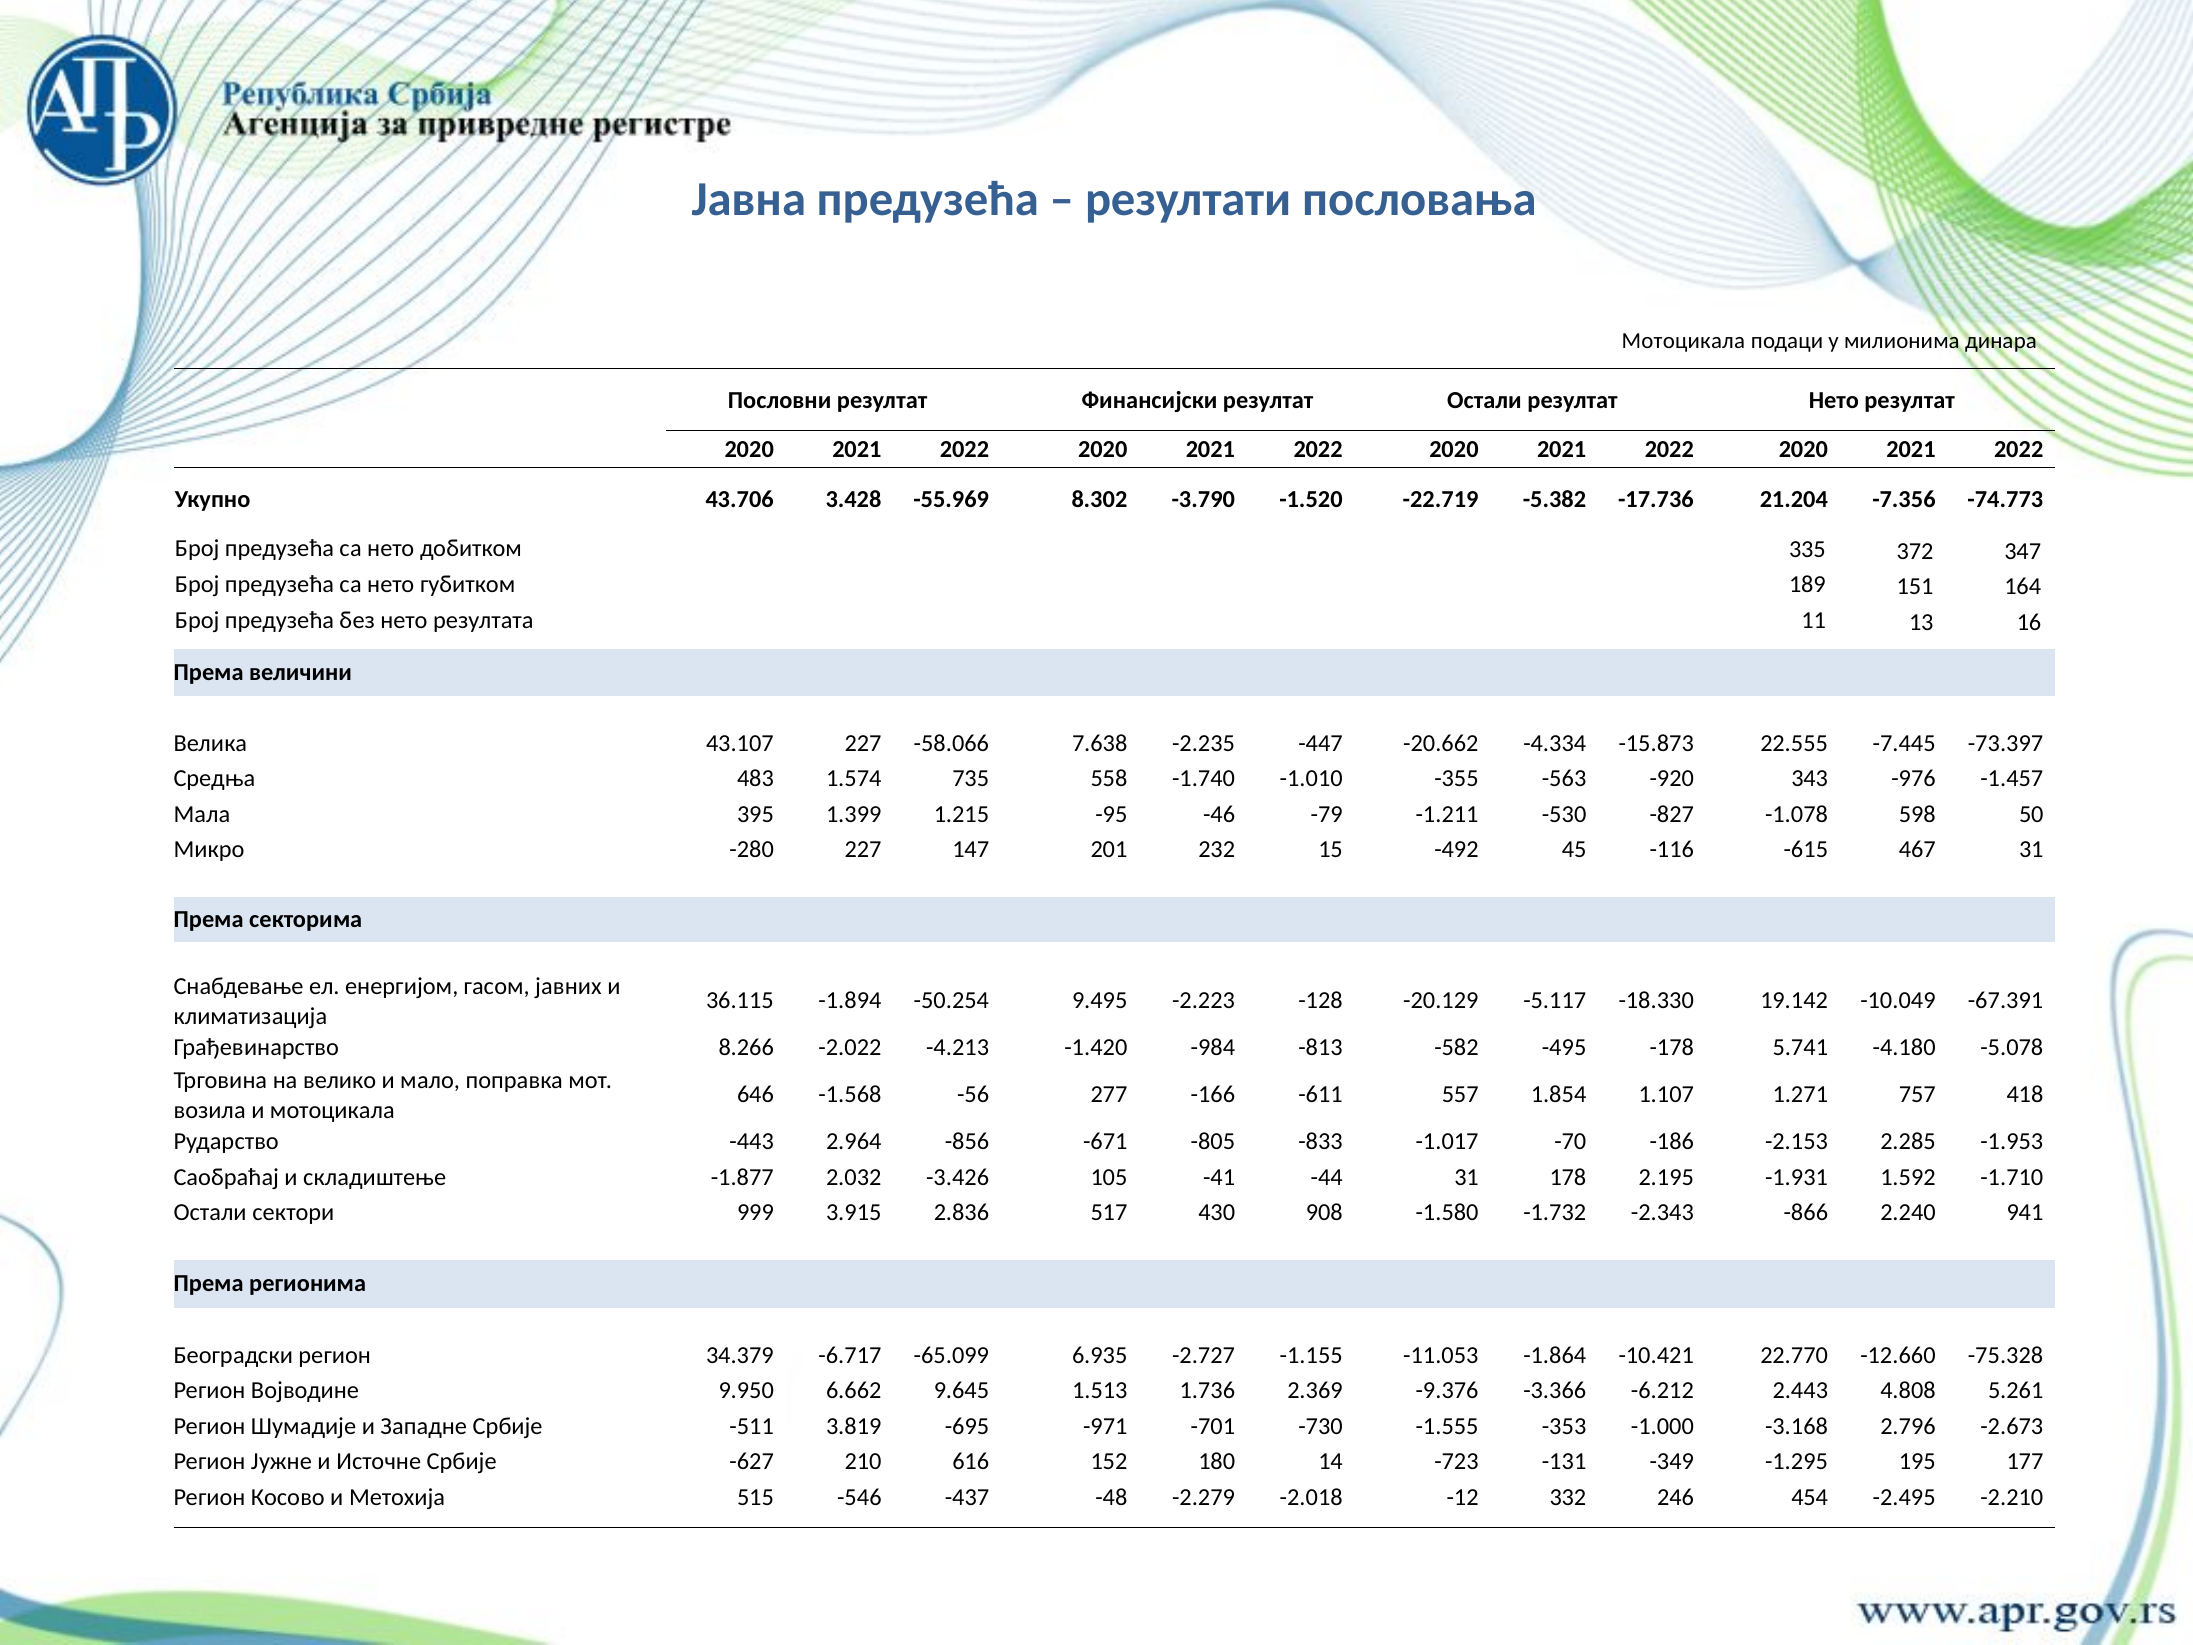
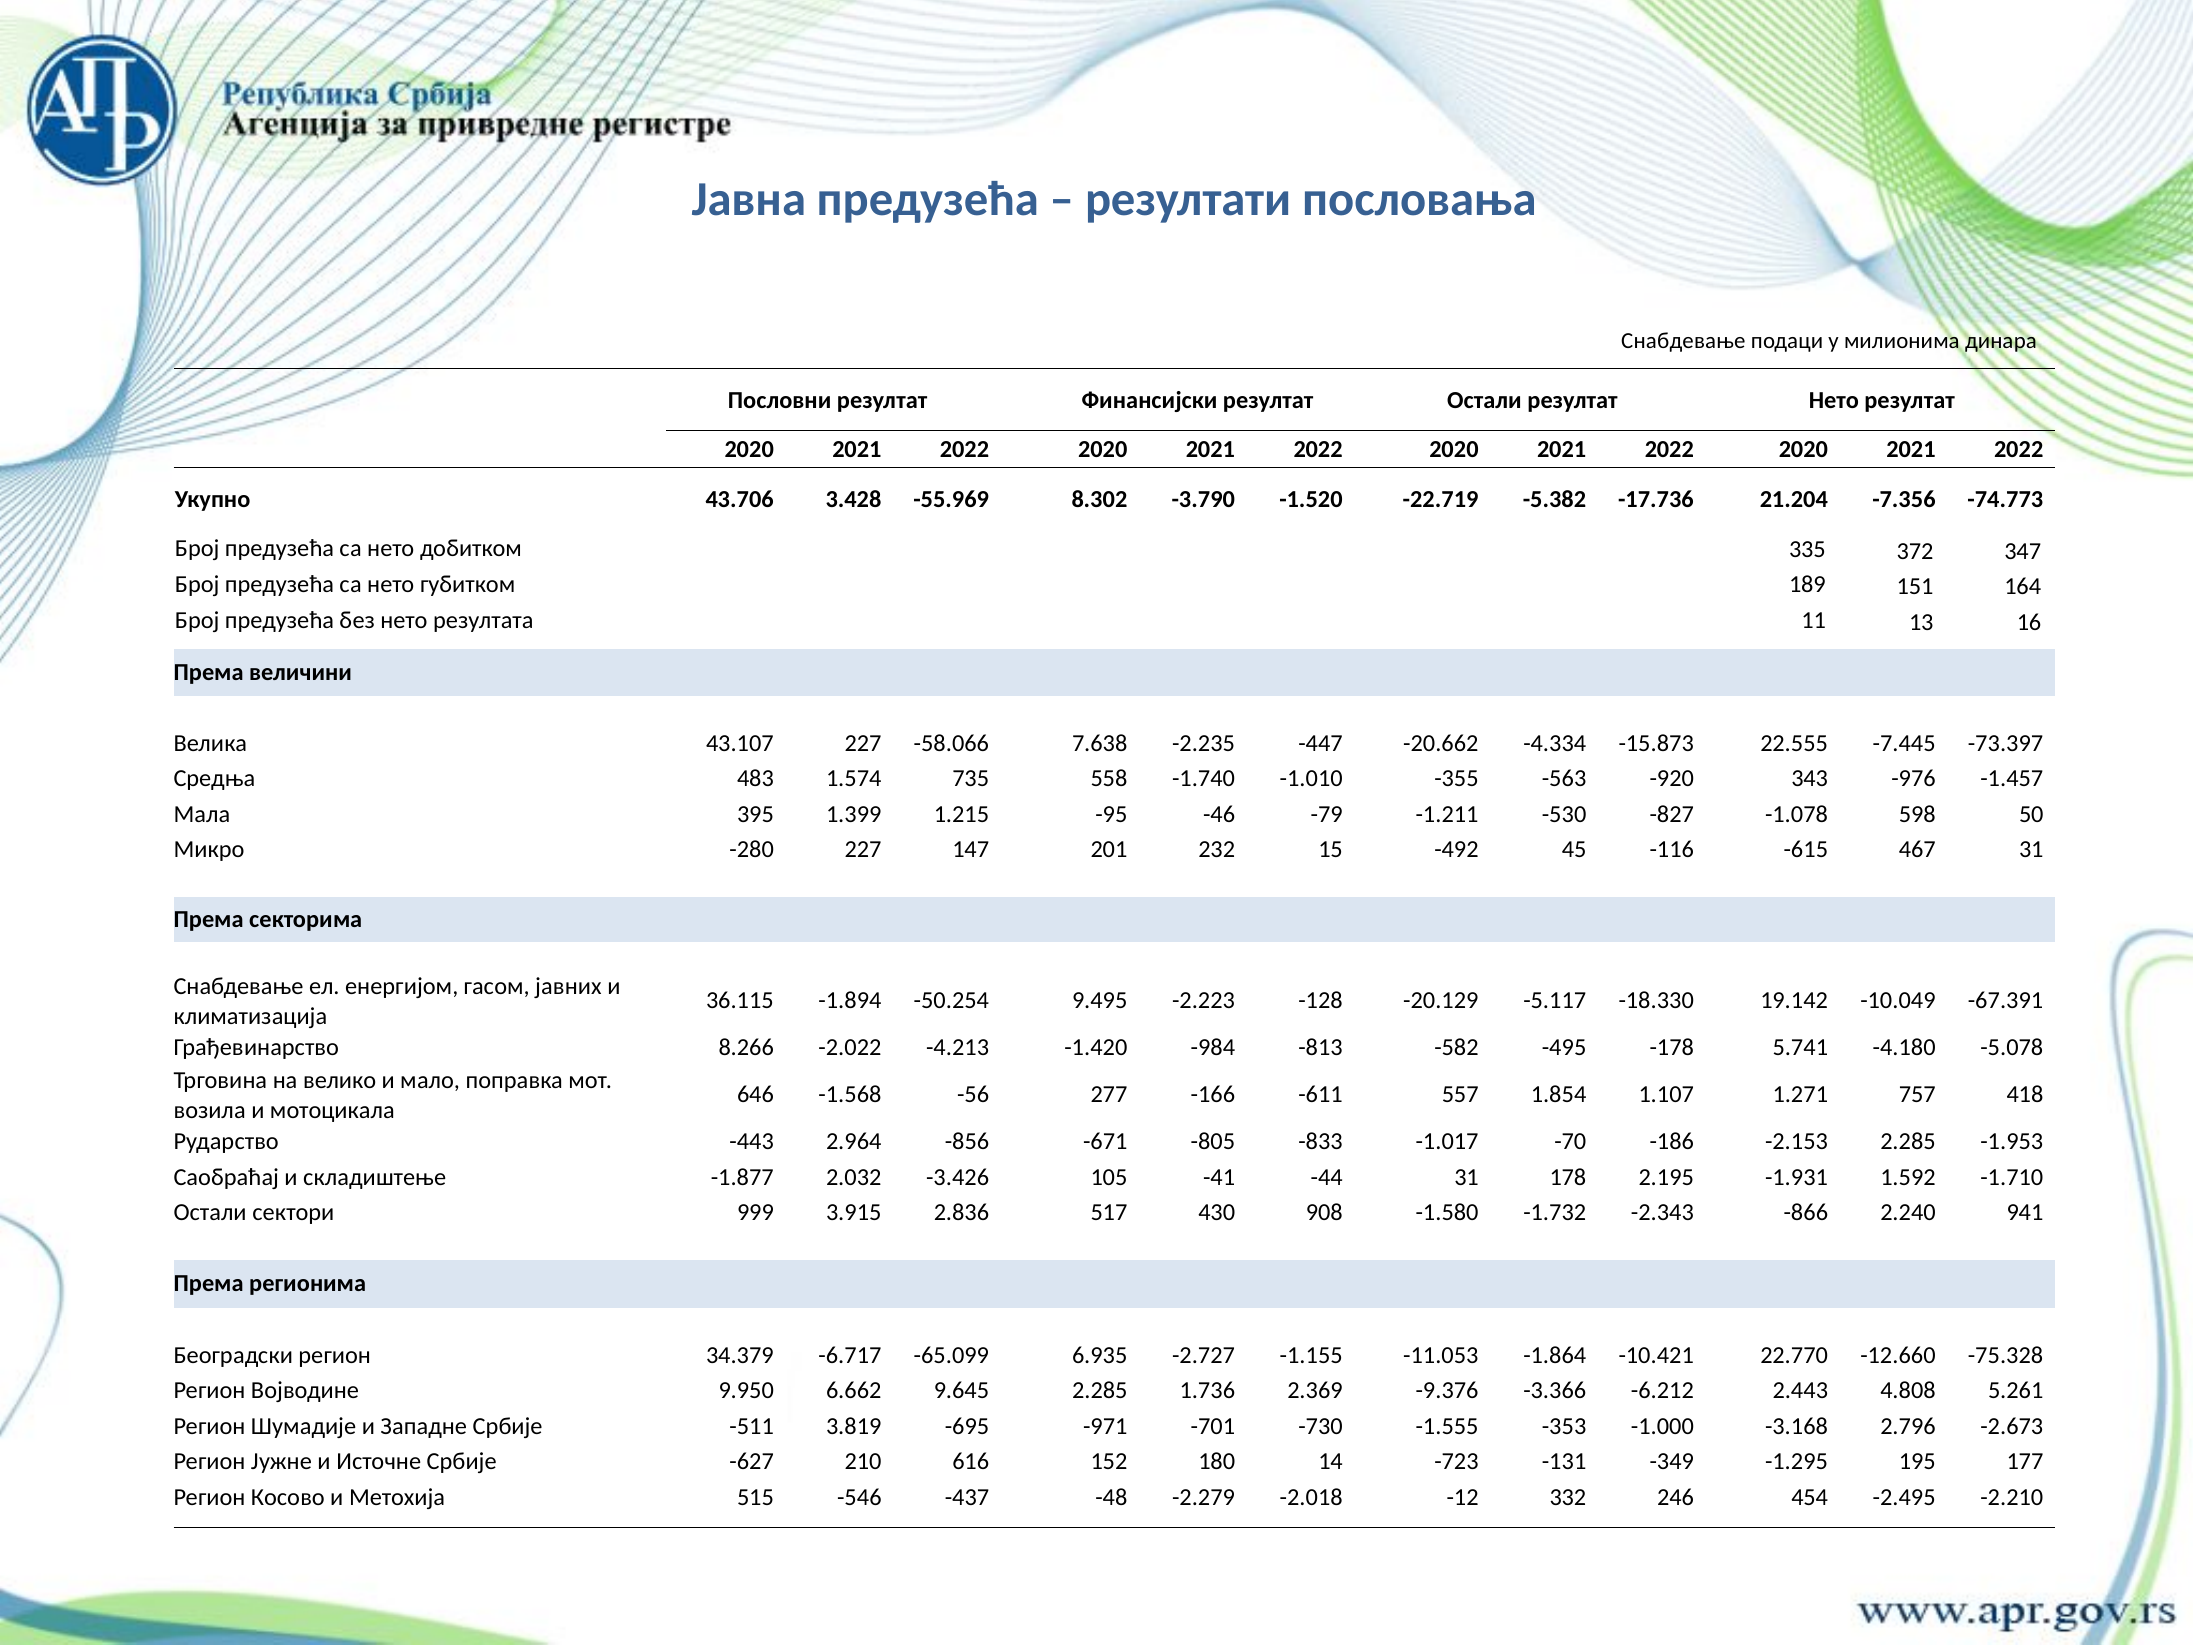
Мотоцикала at (1683, 341): Мотоцикала -> Снабдевање
9.645 1.513: 1.513 -> 2.285
